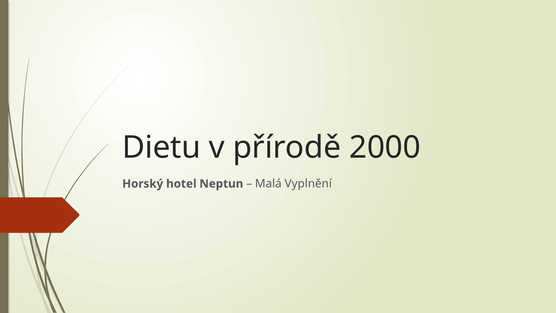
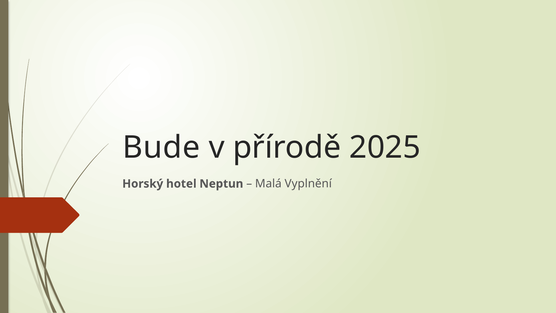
Dietu: Dietu -> Bude
2000: 2000 -> 2025
